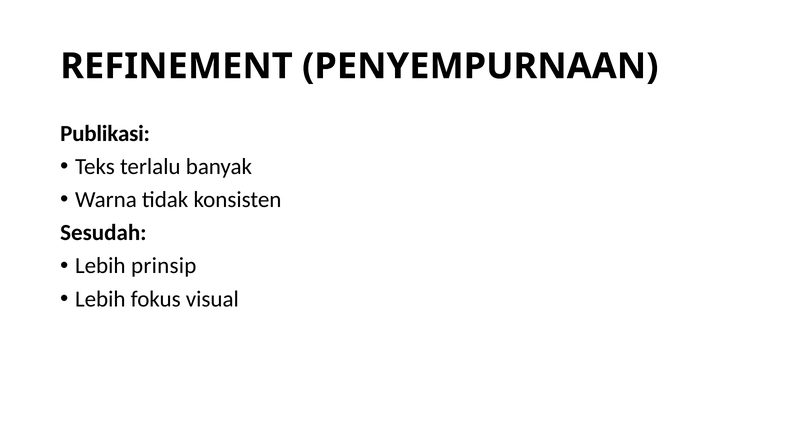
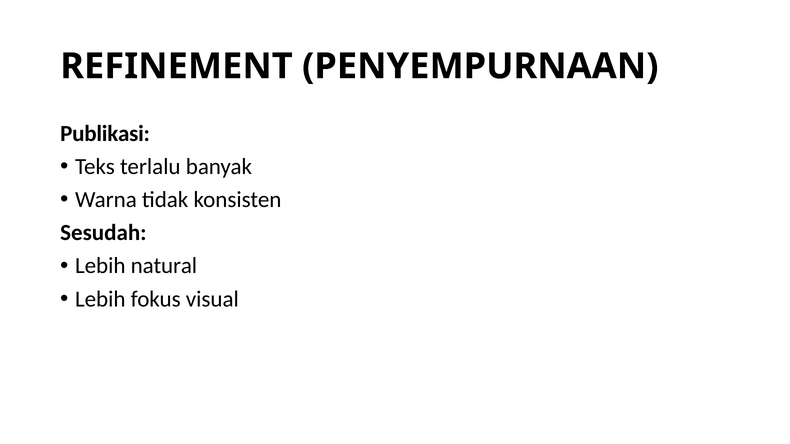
prinsip: prinsip -> natural
